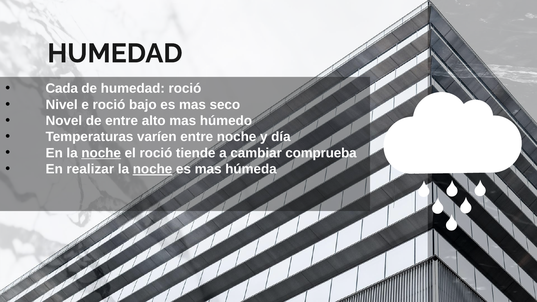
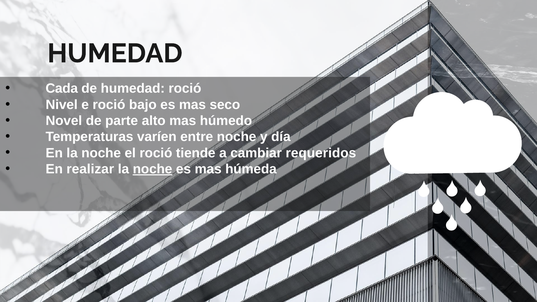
de entre: entre -> parte
noche at (101, 153) underline: present -> none
comprueba: comprueba -> requeridos
